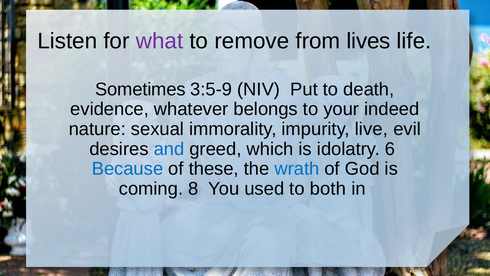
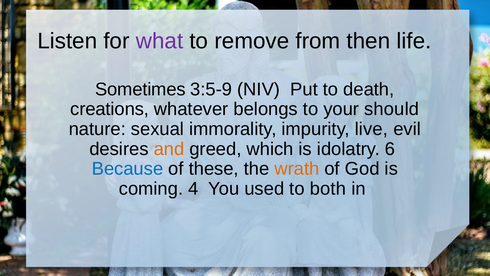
lives: lives -> then
evidence: evidence -> creations
indeed: indeed -> should
and colour: blue -> orange
wrath colour: blue -> orange
8: 8 -> 4
